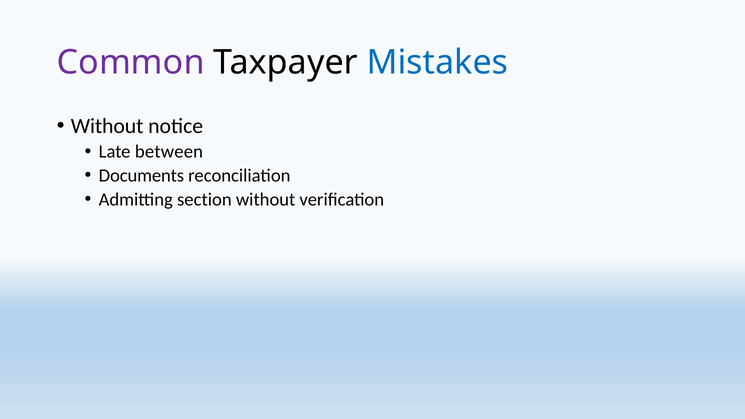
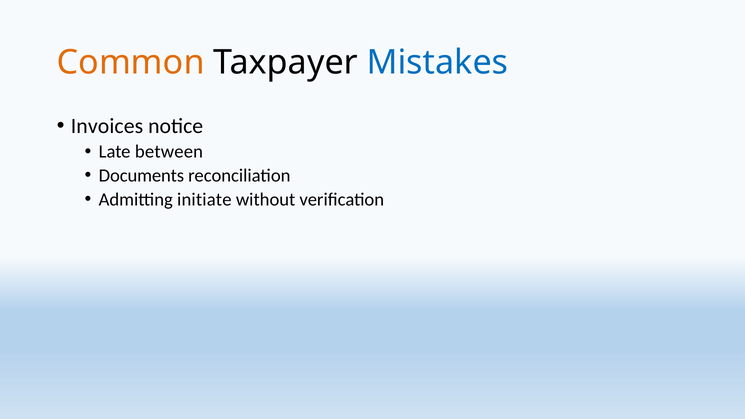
Common colour: purple -> orange
Without at (107, 126): Without -> Invoices
section: section -> initiate
